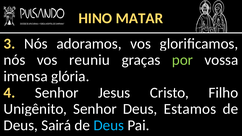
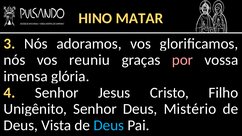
por colour: light green -> pink
Estamos: Estamos -> Mistério
Sairá: Sairá -> Vista
